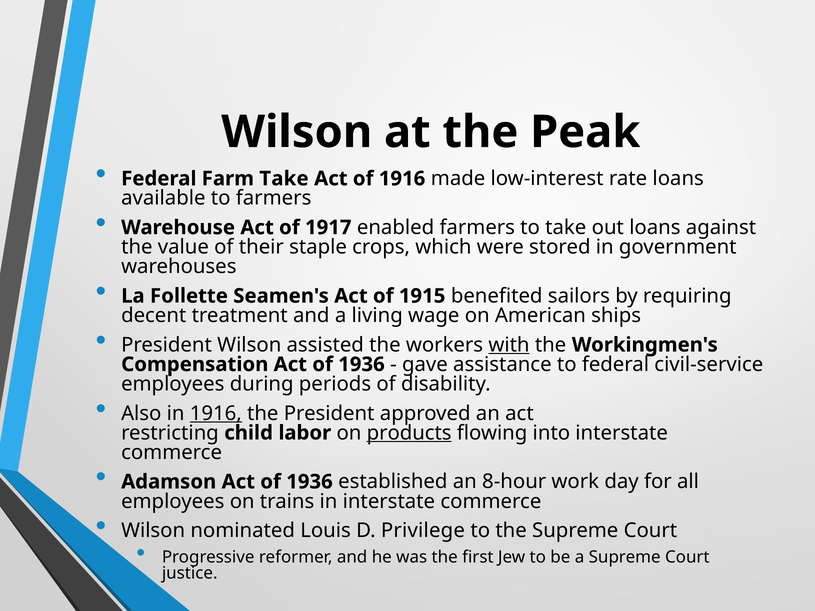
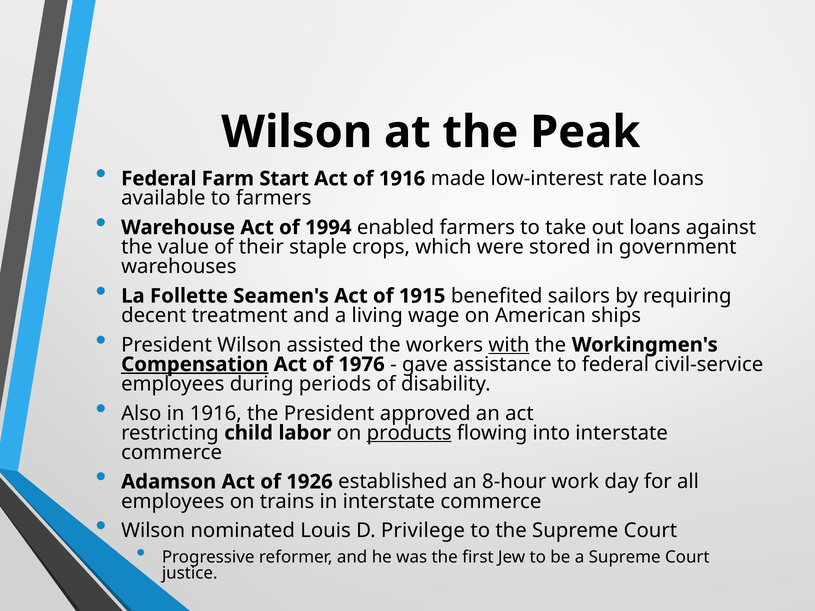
Farm Take: Take -> Start
1917: 1917 -> 1994
Compensation underline: none -> present
1936 at (361, 365): 1936 -> 1976
1916 at (216, 413) underline: present -> none
Adamson Act of 1936: 1936 -> 1926
